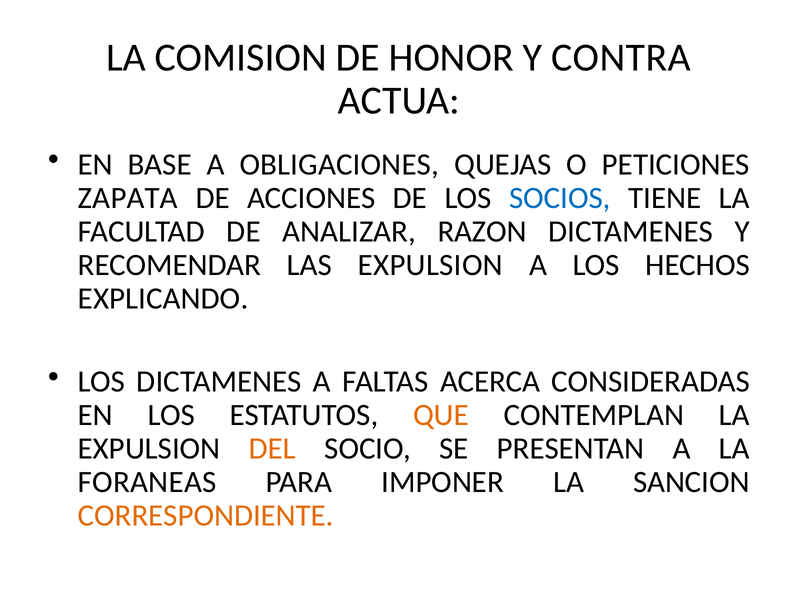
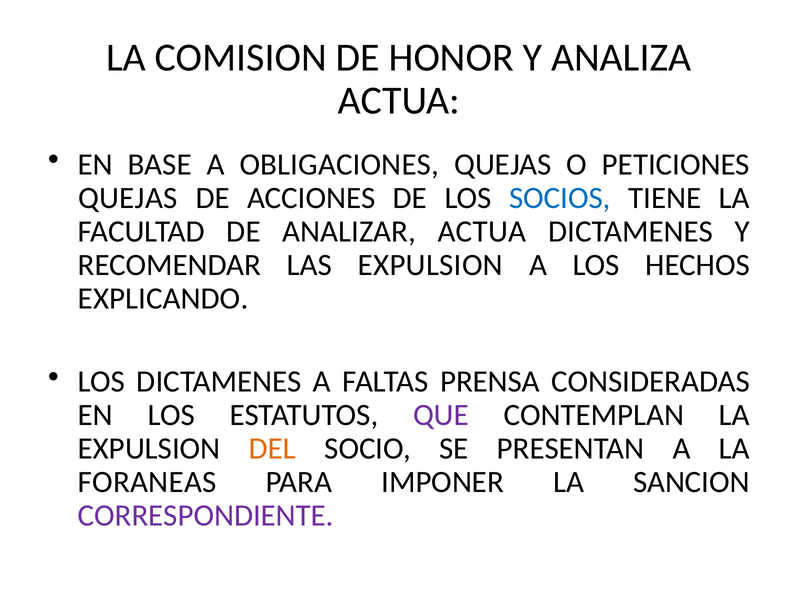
CONTRA: CONTRA -> ANALIZA
ZAPATA at (128, 198): ZAPATA -> QUEJAS
ANALIZAR RAZON: RAZON -> ACTUA
ACERCA: ACERCA -> PRENSA
QUE colour: orange -> purple
CORRESPONDIENTE colour: orange -> purple
